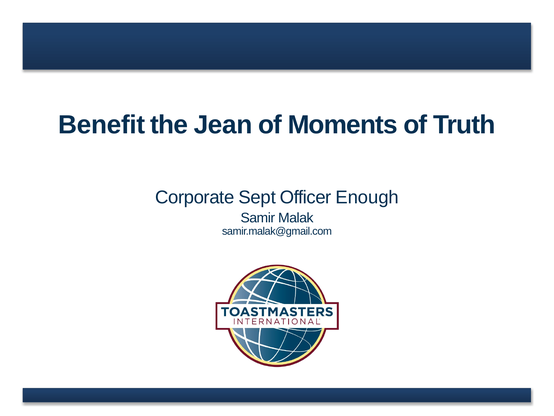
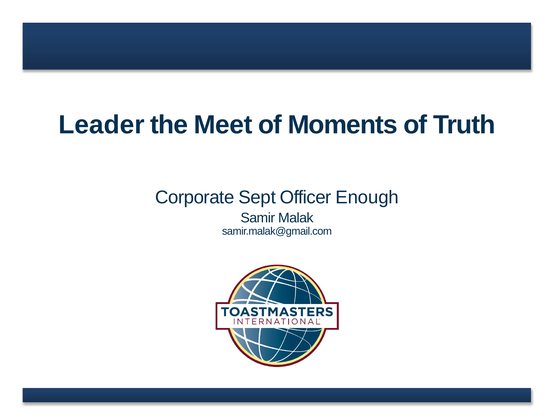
Benefit: Benefit -> Leader
Jean: Jean -> Meet
